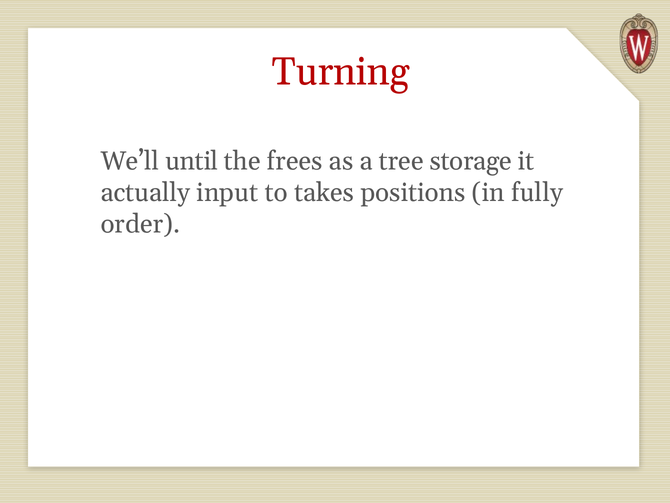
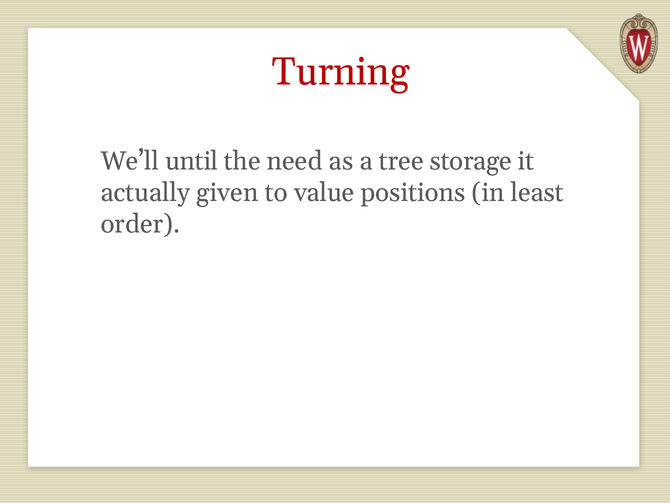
frees: frees -> need
input: input -> given
takes: takes -> value
fully: fully -> least
